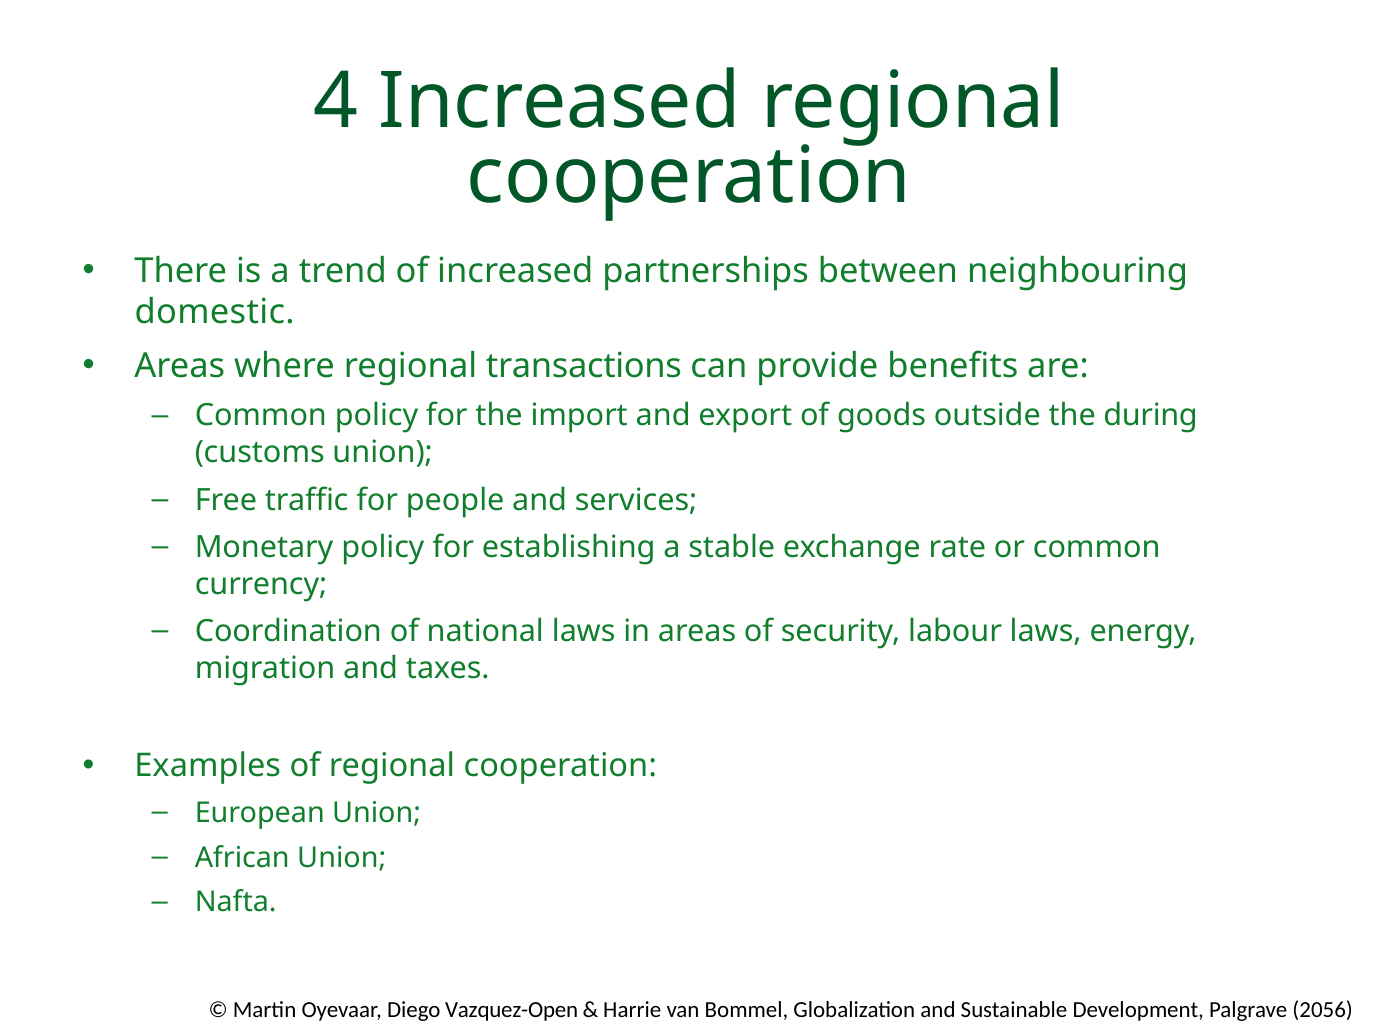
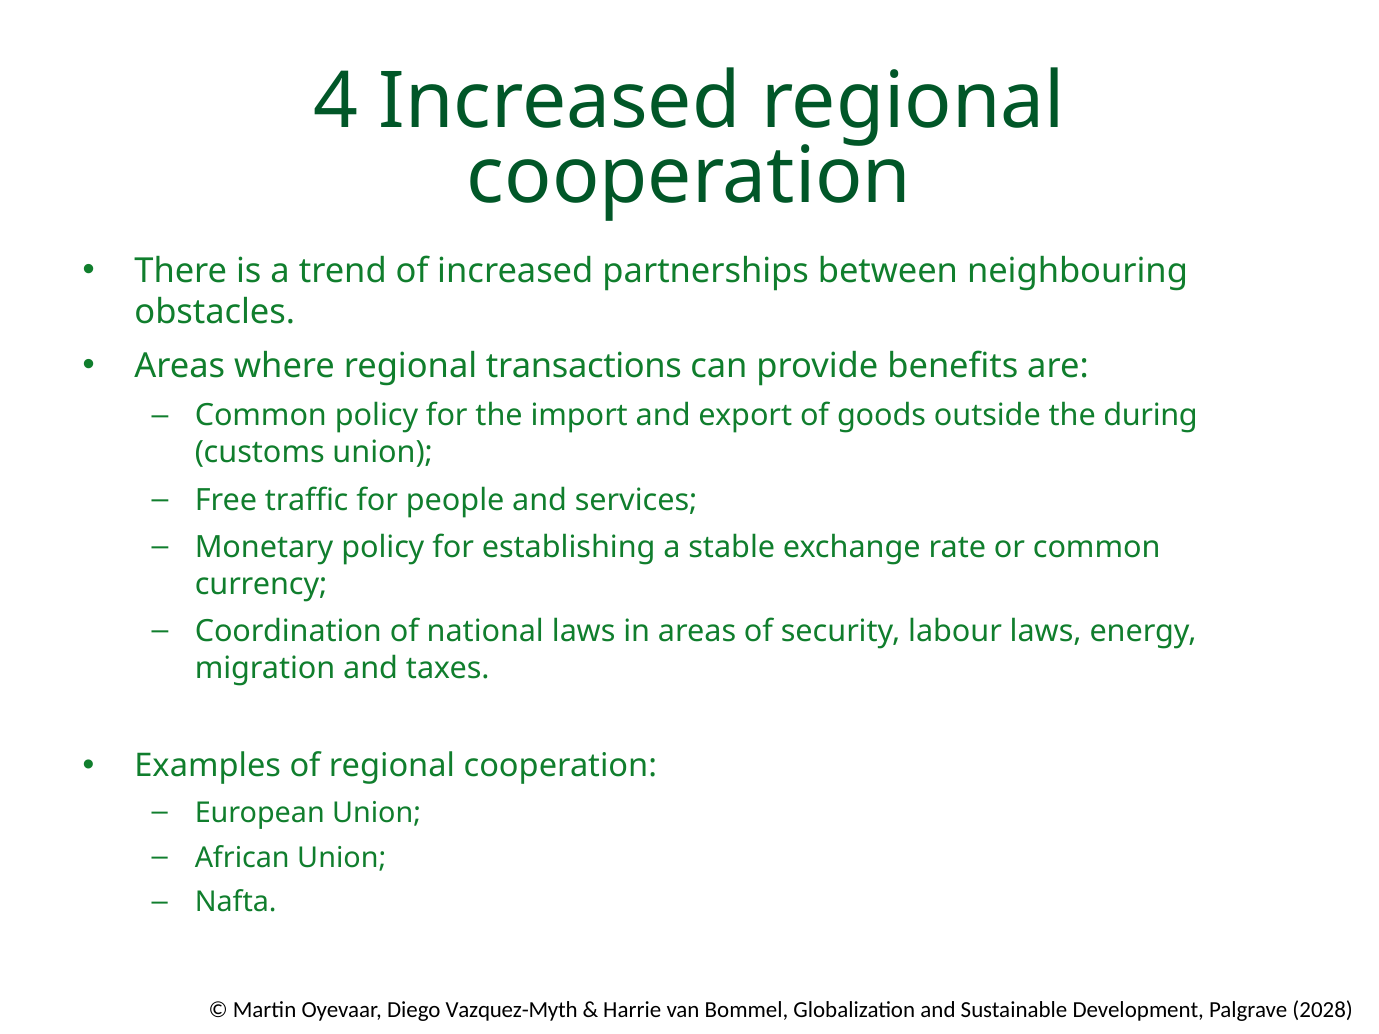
domestic: domestic -> obstacles
Vazquez-Open: Vazquez-Open -> Vazquez-Myth
2056: 2056 -> 2028
